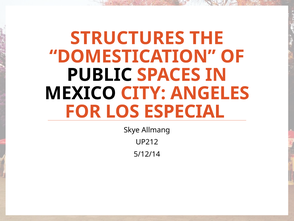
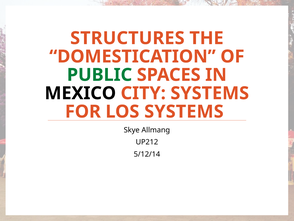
PUBLIC colour: black -> green
CITY ANGELES: ANGELES -> SYSTEMS
LOS ESPECIAL: ESPECIAL -> SYSTEMS
